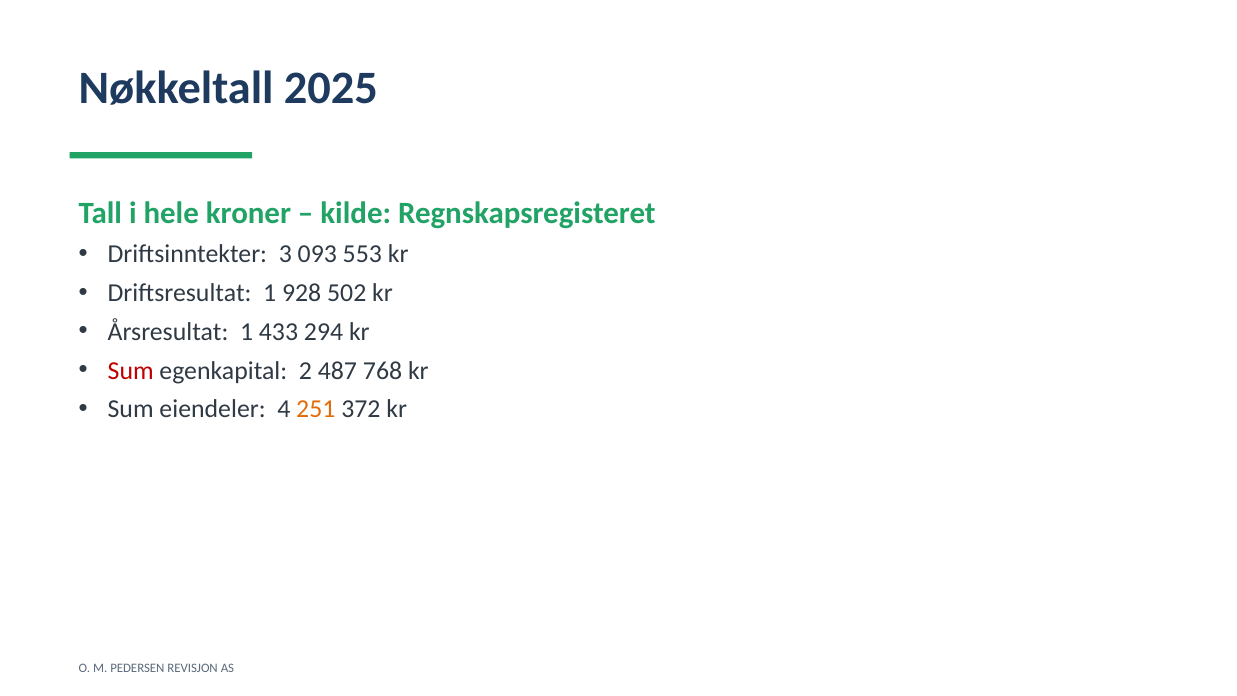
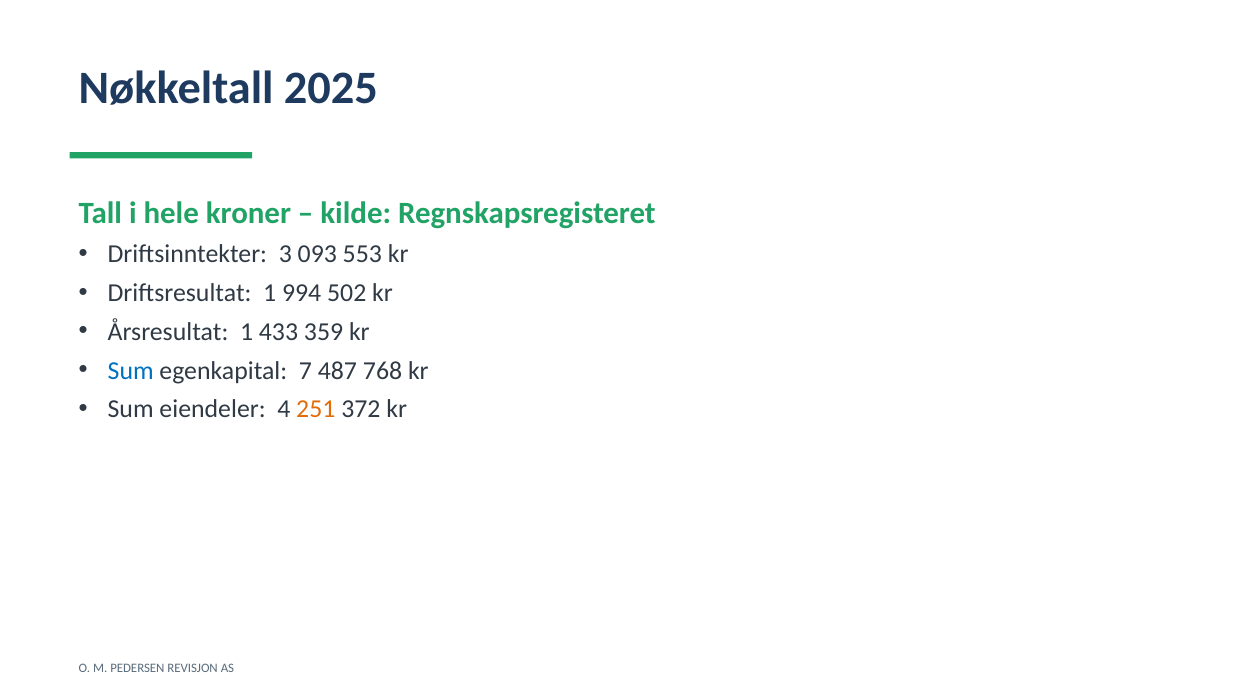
928: 928 -> 994
294: 294 -> 359
Sum at (131, 370) colour: red -> blue
2: 2 -> 7
